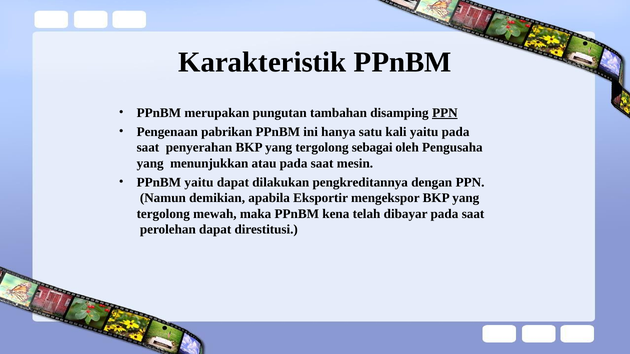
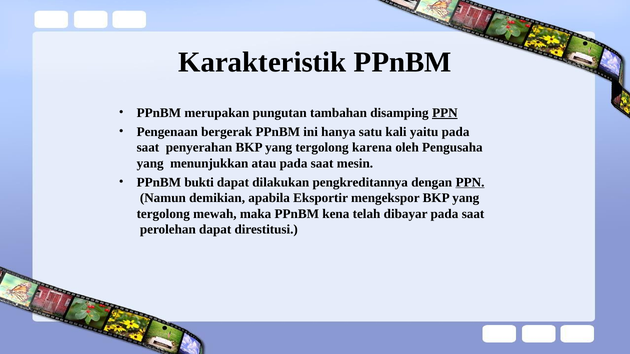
pabrikan: pabrikan -> bergerak
sebagai: sebagai -> karena
PPnBM yaitu: yaitu -> bukti
PPN at (470, 182) underline: none -> present
